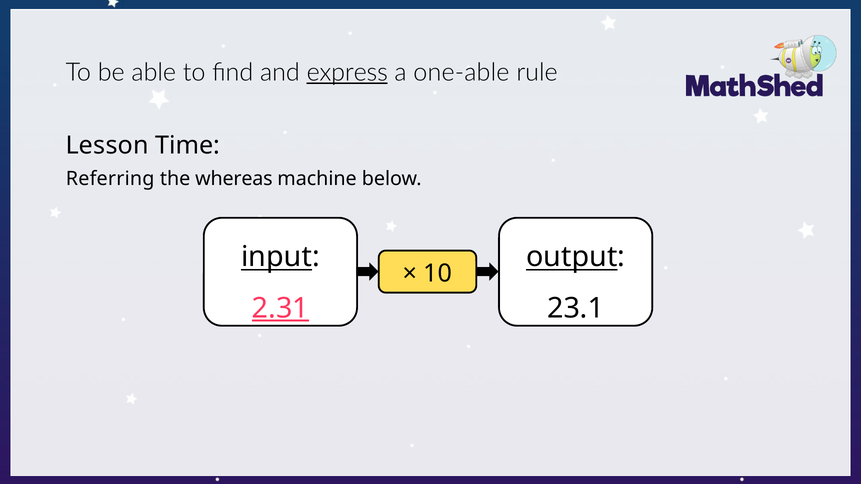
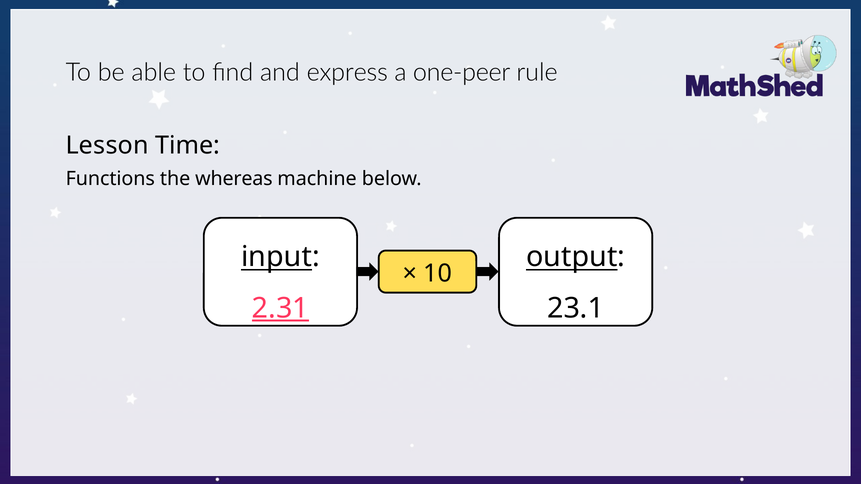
express underline: present -> none
one-able: one-able -> one-peer
Referring: Referring -> Functions
